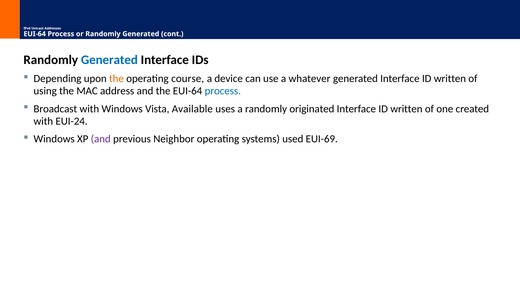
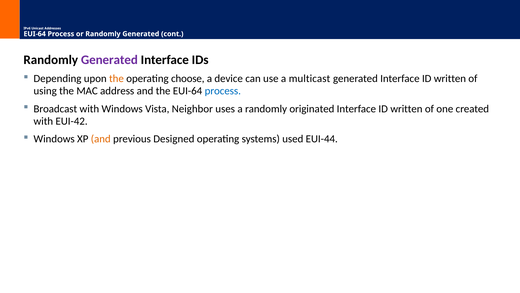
Generated at (109, 60) colour: blue -> purple
course: course -> choose
whatever: whatever -> multicast
Available: Available -> Neighbor
EUI-24: EUI-24 -> EUI-42
and at (101, 139) colour: purple -> orange
Neighbor: Neighbor -> Designed
EUI-69: EUI-69 -> EUI-44
